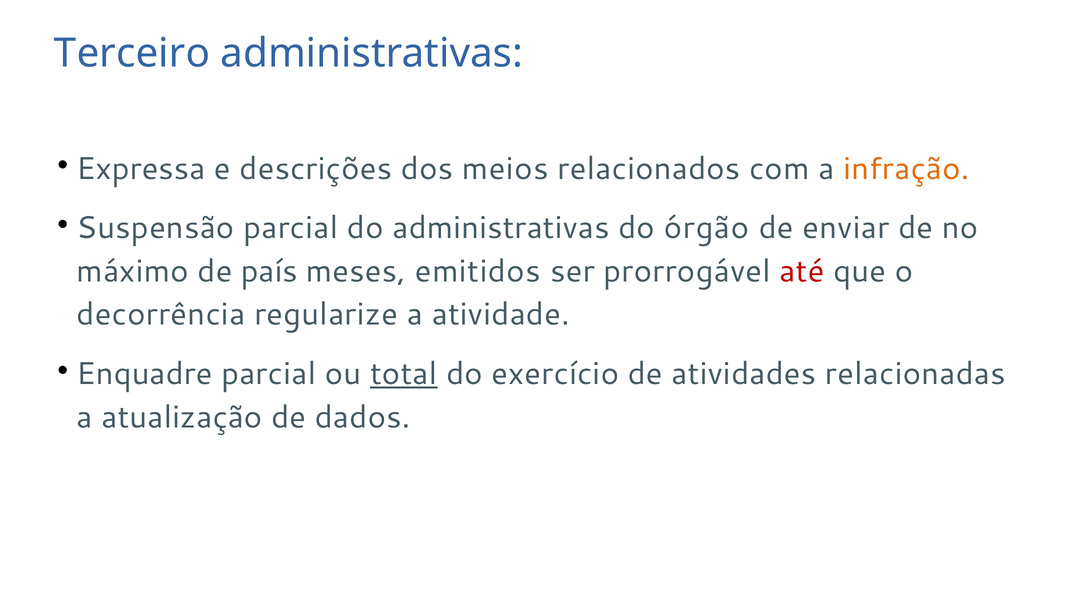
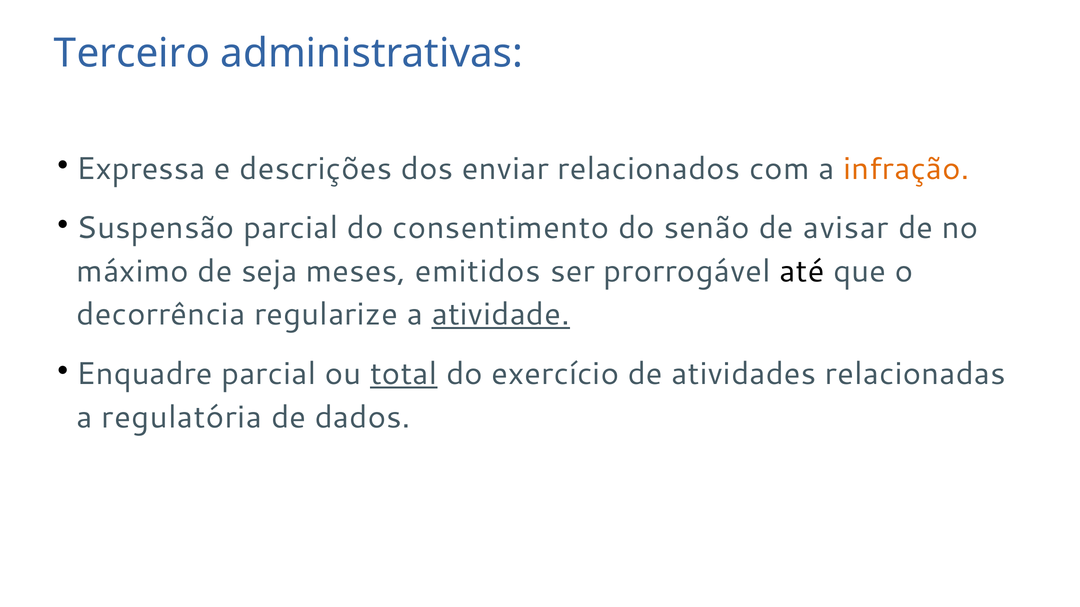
meios: meios -> enviar
do administrativas: administrativas -> consentimento
órgão: órgão -> senão
enviar: enviar -> avisar
país: país -> seja
até colour: red -> black
atividade underline: none -> present
atualização: atualização -> regulatória
